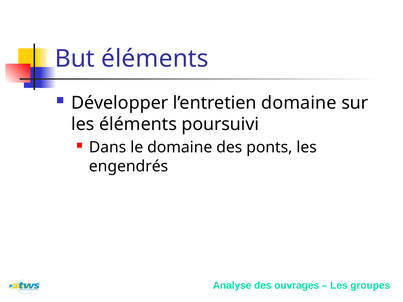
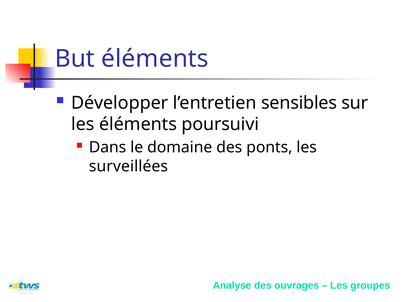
l’entretien domaine: domaine -> sensibles
engendrés: engendrés -> surveillées
